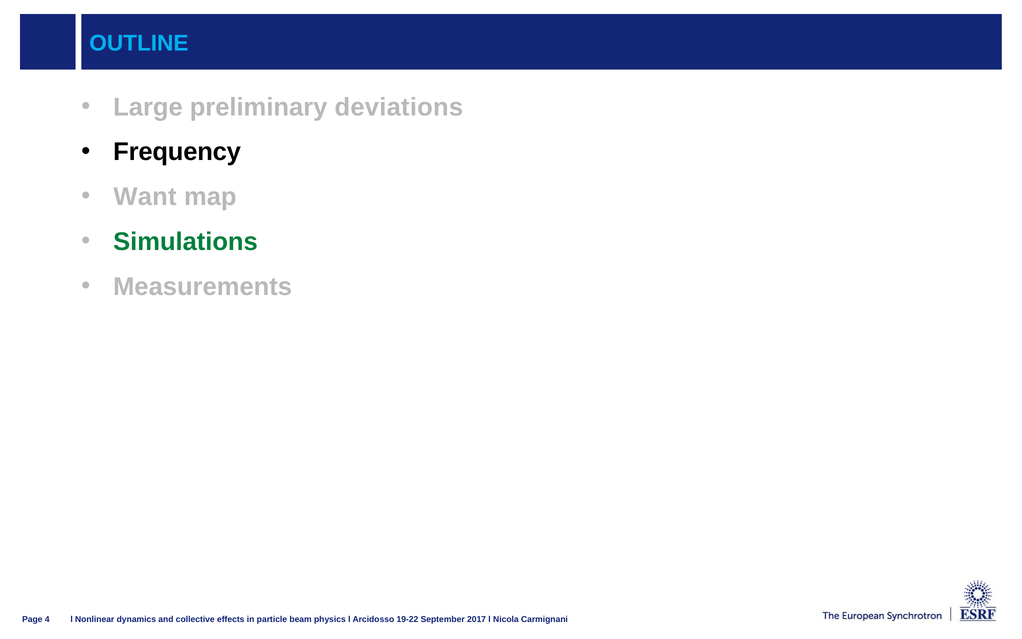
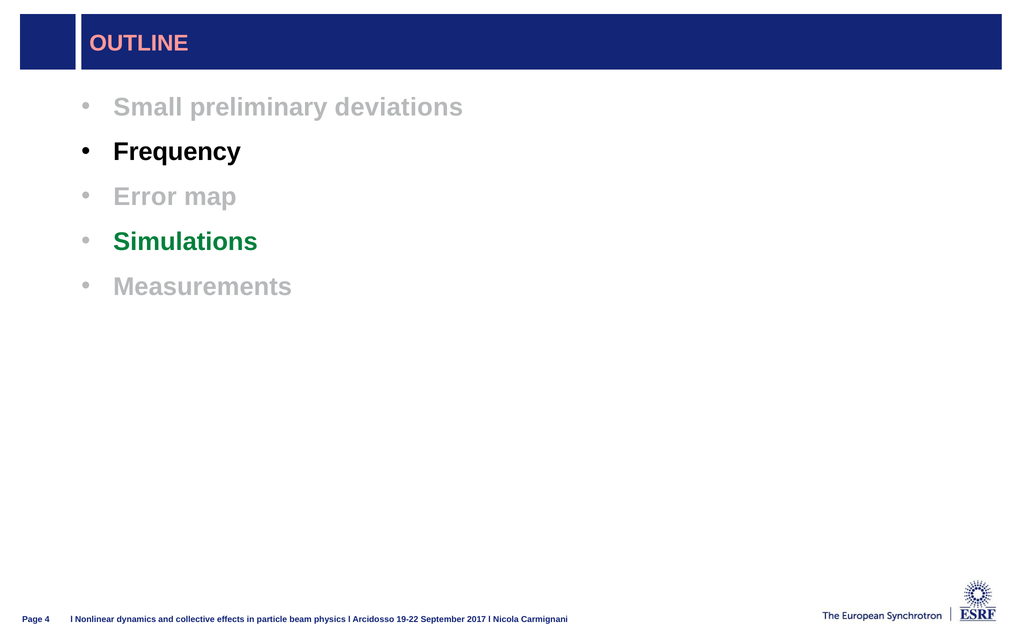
OUTLINE colour: light blue -> pink
Large: Large -> Small
Want: Want -> Error
